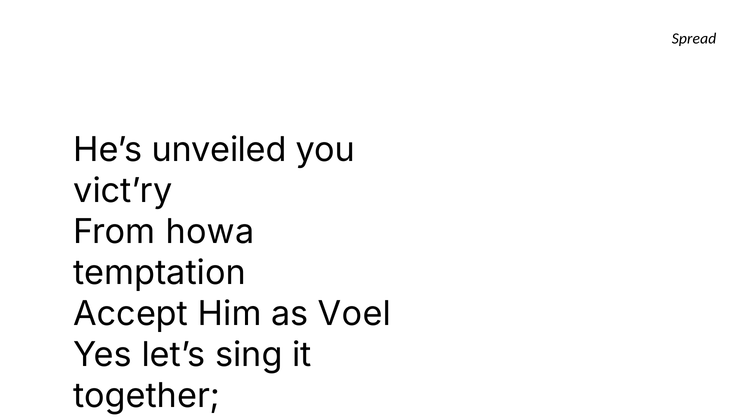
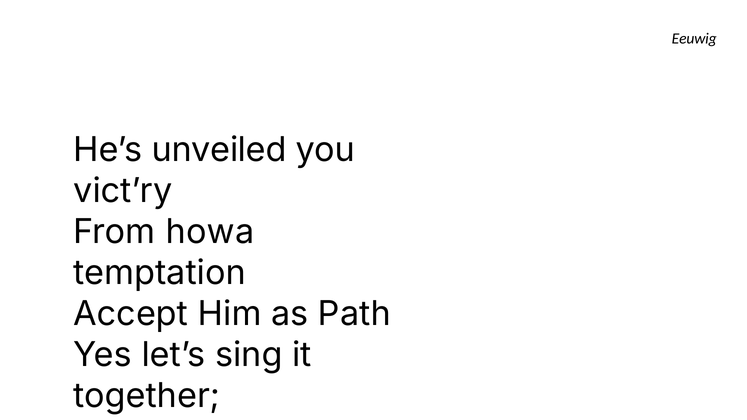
Spread: Spread -> Eeuwig
Voel: Voel -> Path
